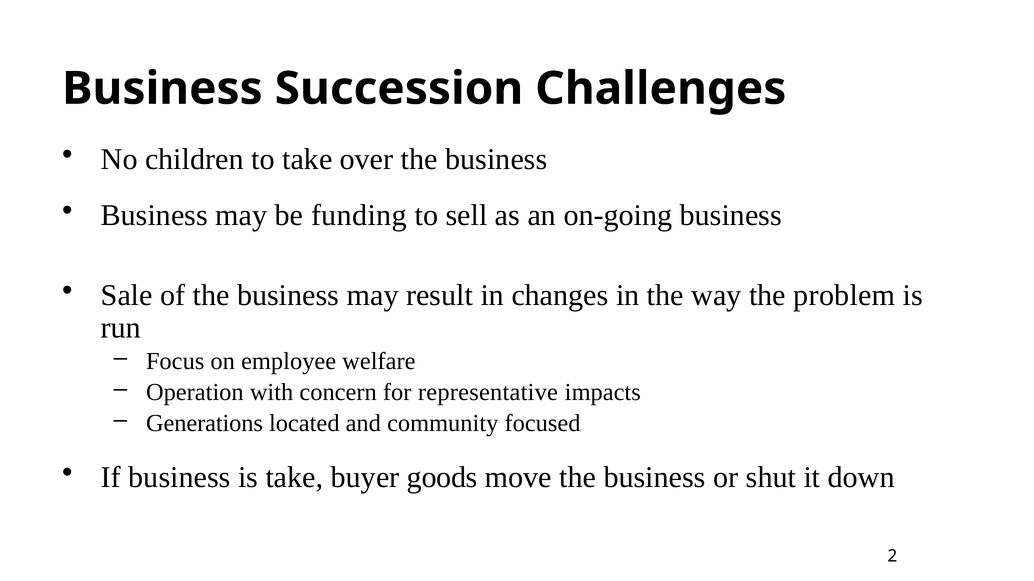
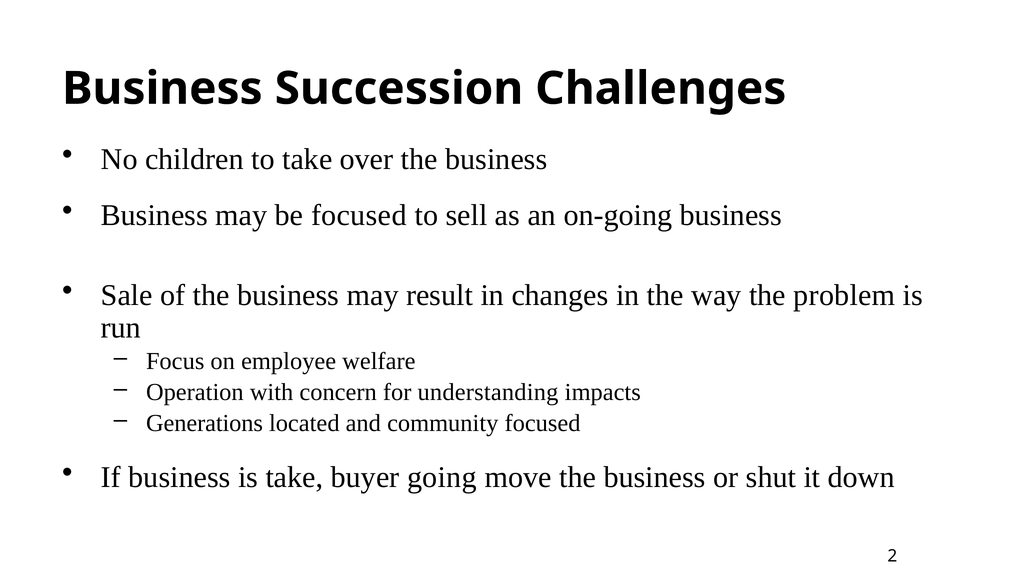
be funding: funding -> focused
representative: representative -> understanding
goods: goods -> going
